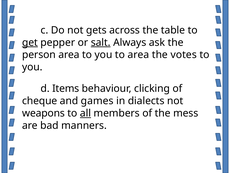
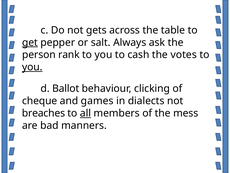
salt underline: present -> none
person area: area -> rank
to area: area -> cash
you at (32, 67) underline: none -> present
Items: Items -> Ballot
weapons: weapons -> breaches
